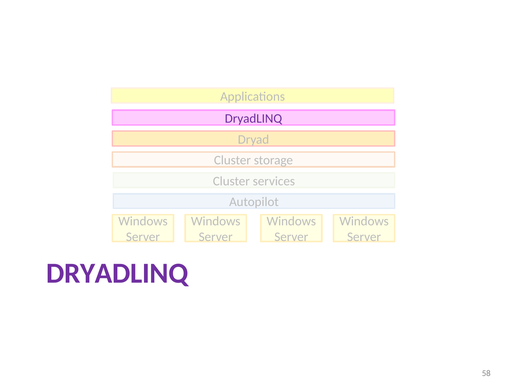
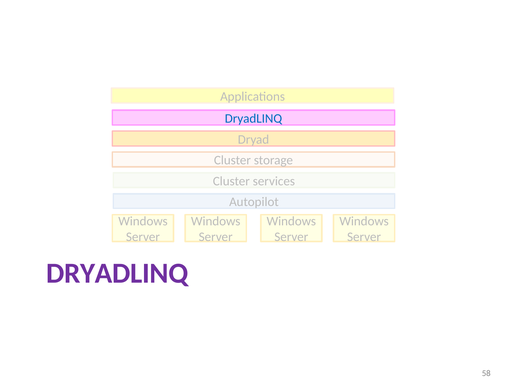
DryadLINQ at (253, 119) colour: purple -> blue
